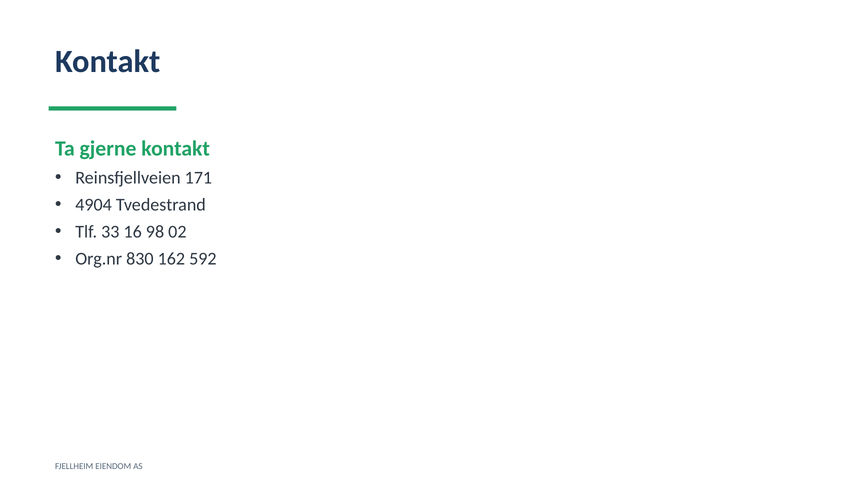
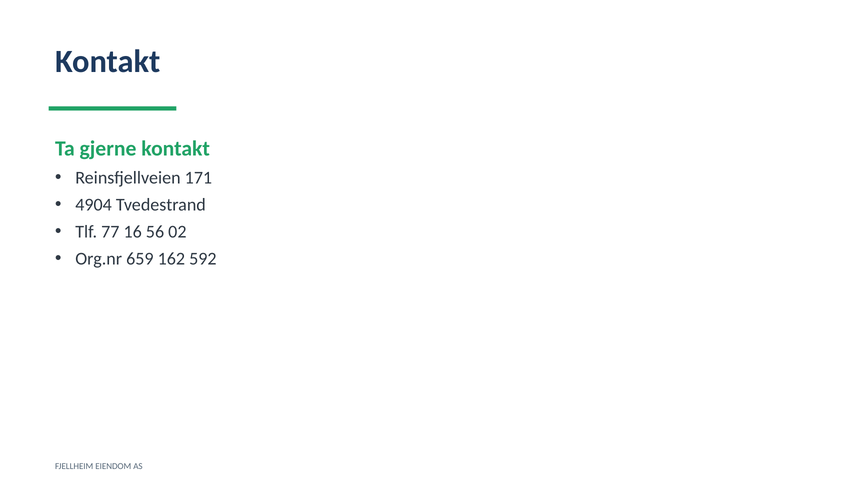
33: 33 -> 77
98: 98 -> 56
830: 830 -> 659
